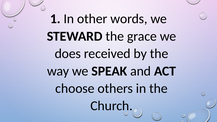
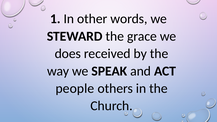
choose: choose -> people
